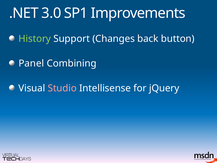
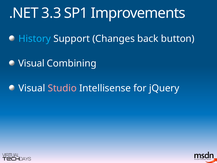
3.0: 3.0 -> 3.3
History colour: light green -> light blue
Panel at (31, 63): Panel -> Visual
